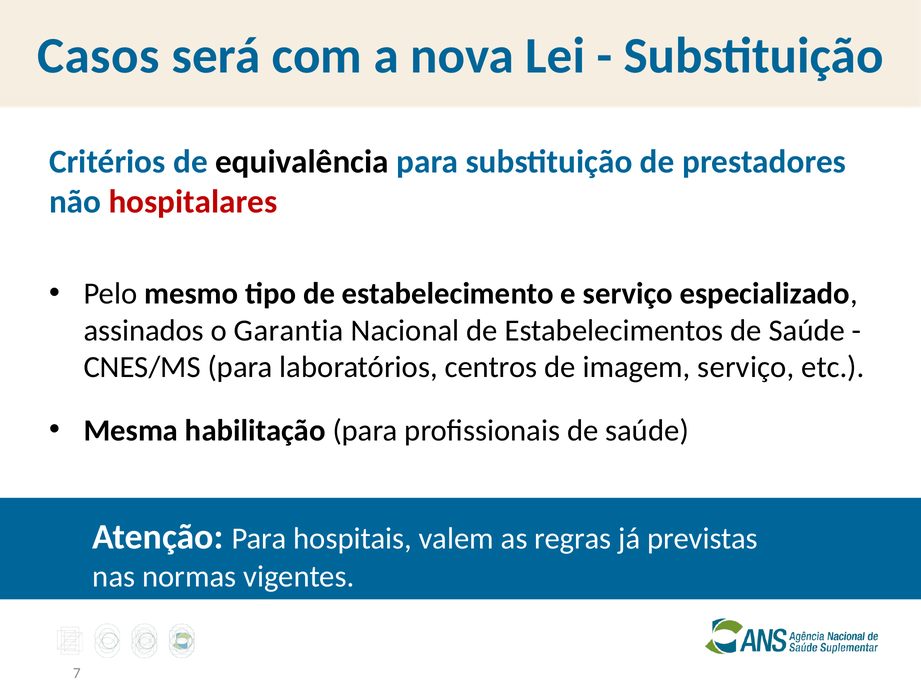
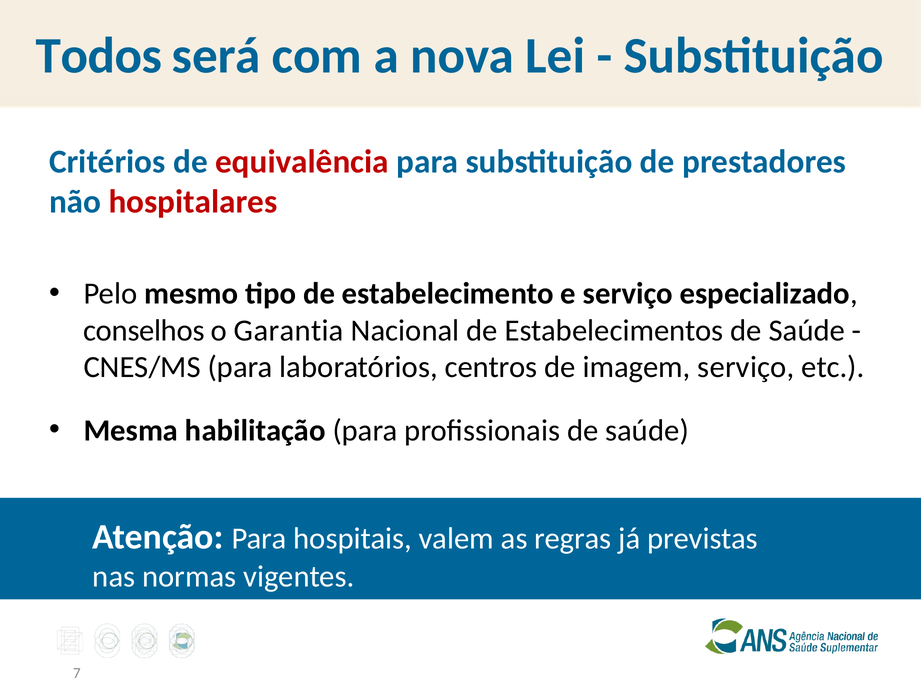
Casos: Casos -> Todos
equivalência colour: black -> red
assinados: assinados -> conselhos
